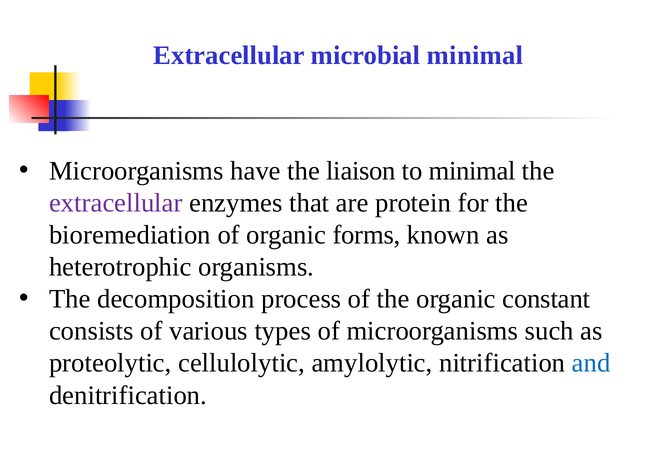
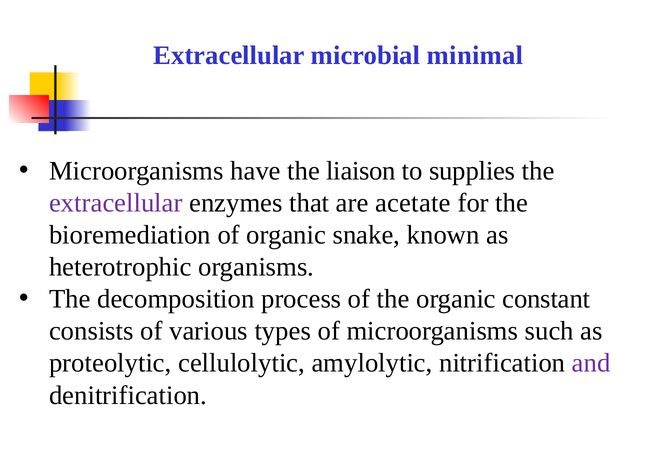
to minimal: minimal -> supplies
protein: protein -> acetate
forms: forms -> snake
and colour: blue -> purple
